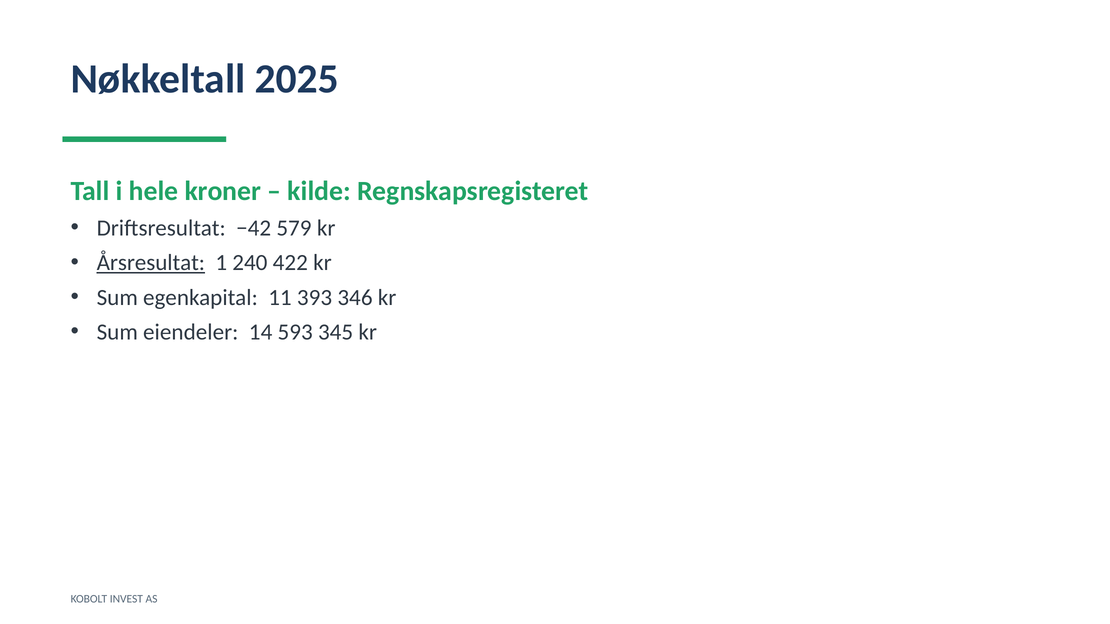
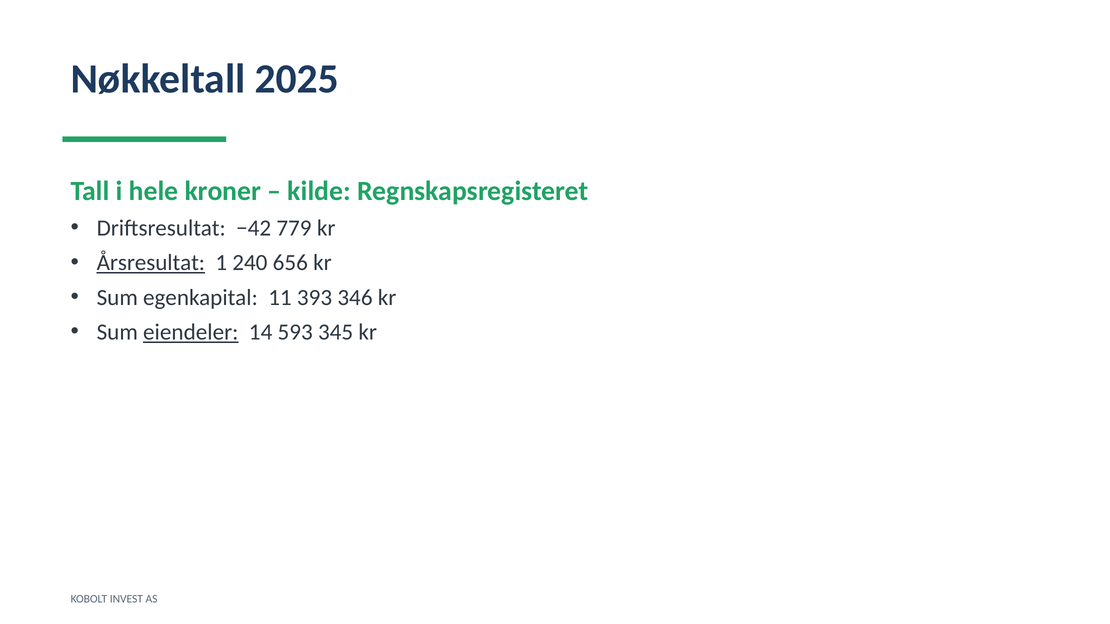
579: 579 -> 779
422: 422 -> 656
eiendeler underline: none -> present
